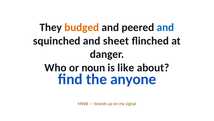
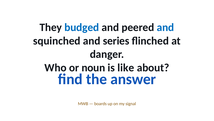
budged colour: orange -> blue
sheet: sheet -> series
anyone: anyone -> answer
